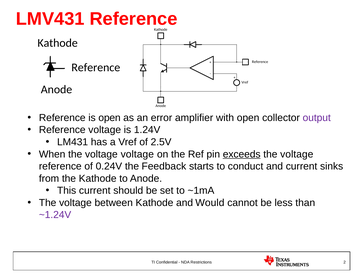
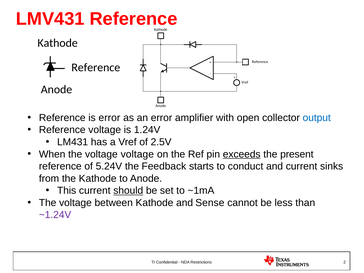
is open: open -> error
output colour: purple -> blue
voltage at (297, 154): voltage -> present
0.24V: 0.24V -> 5.24V
should underline: none -> present
Would: Would -> Sense
